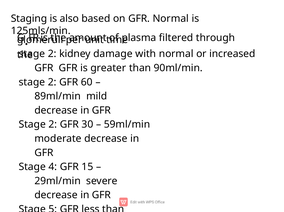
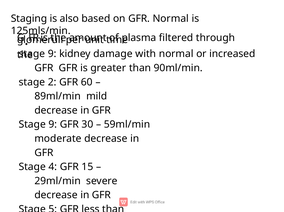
2 at (52, 54): 2 -> 9
2 at (53, 125): 2 -> 9
